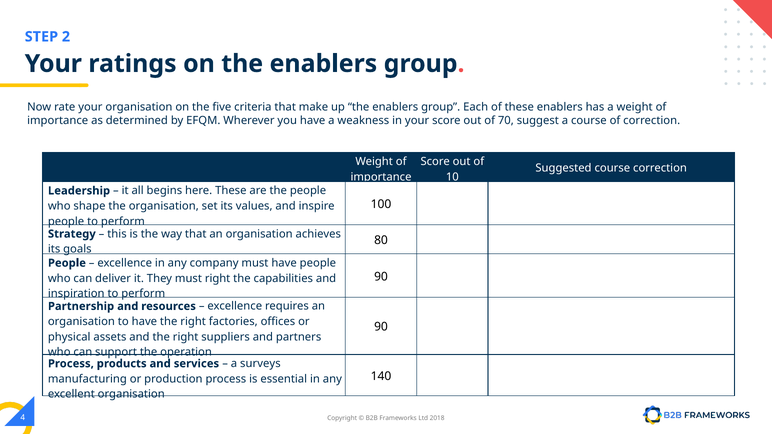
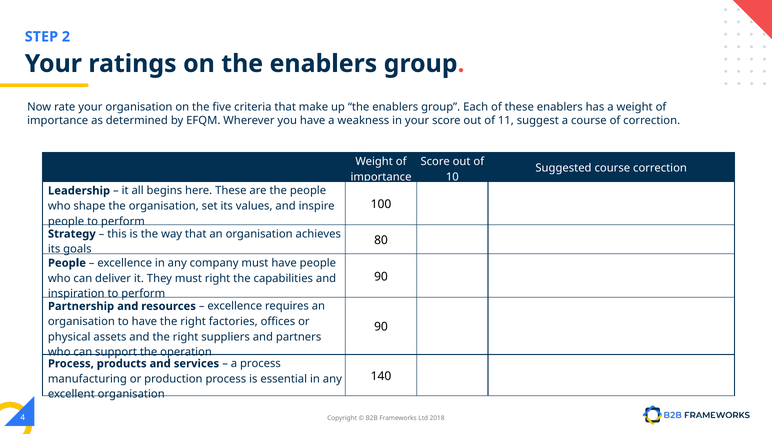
70: 70 -> 11
a surveys: surveys -> process
